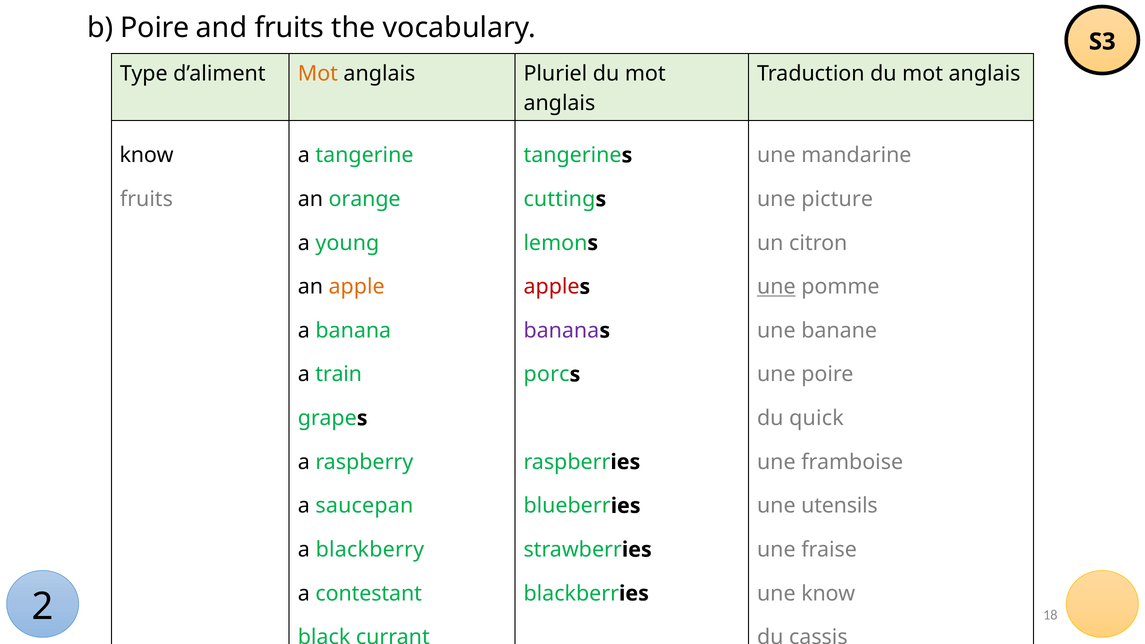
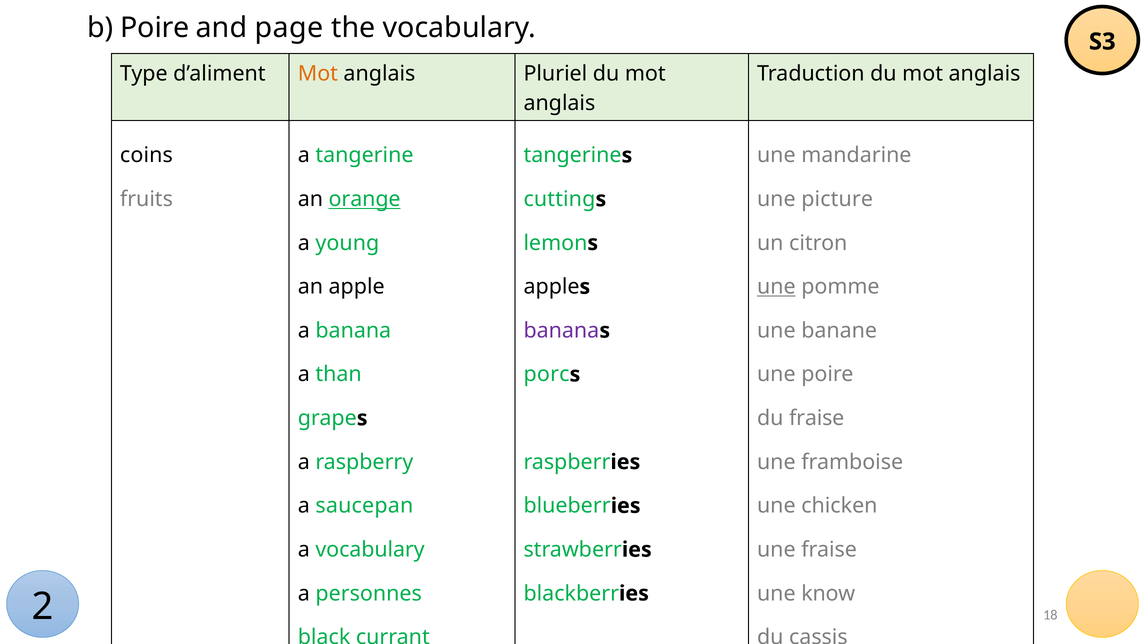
and fruits: fruits -> page
know at (147, 155): know -> coins
orange underline: none -> present
apple at (357, 287) colour: orange -> black
apple at (552, 287) colour: red -> black
train: train -> than
du quick: quick -> fraise
utensils: utensils -> chicken
a blackberry: blackberry -> vocabulary
contestant: contestant -> personnes
